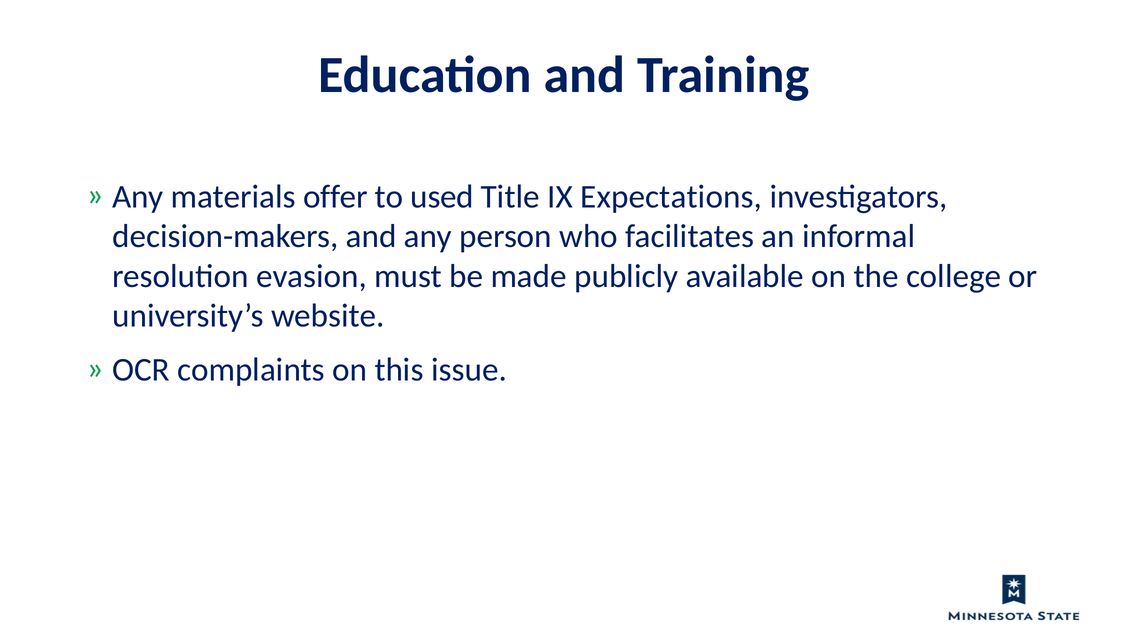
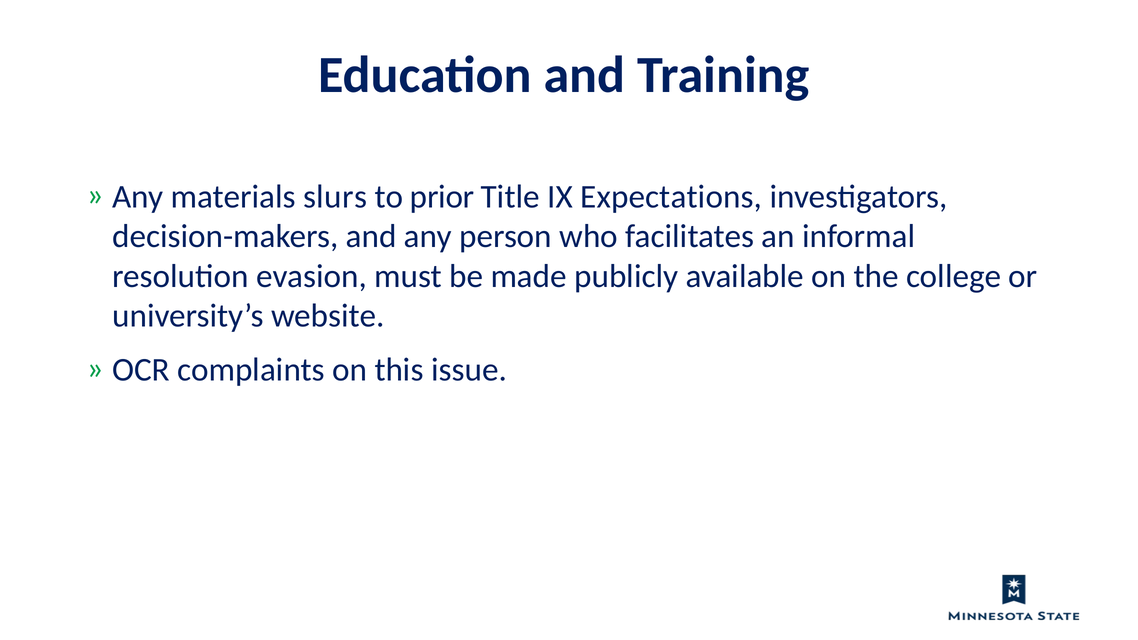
offer: offer -> slurs
used: used -> prior
